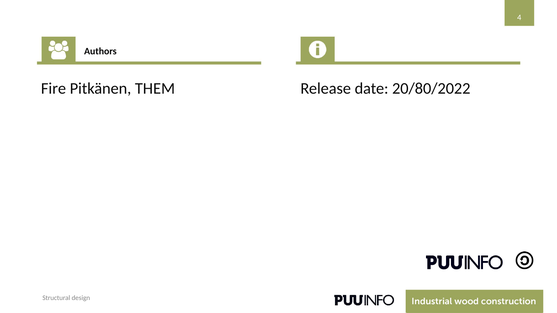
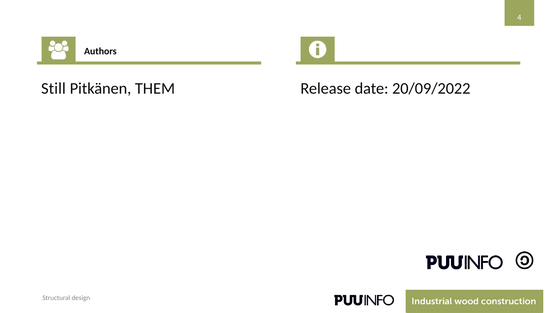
Fire: Fire -> Still
20/80/2022: 20/80/2022 -> 20/09/2022
